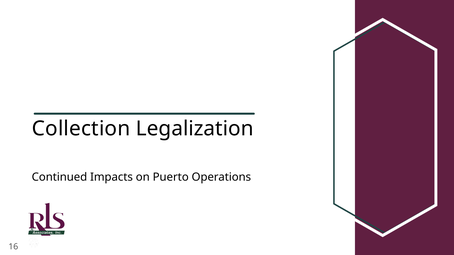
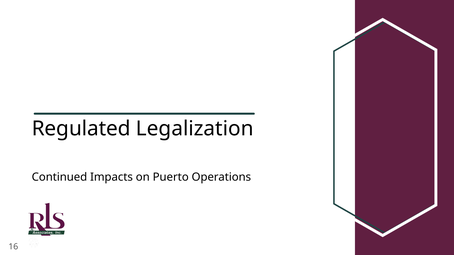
Collection: Collection -> Regulated
